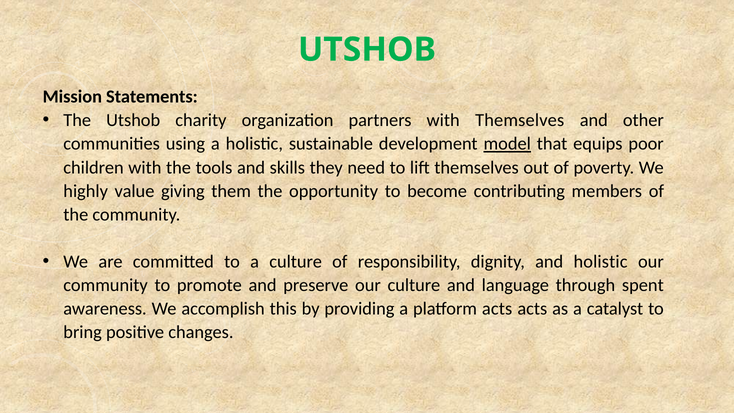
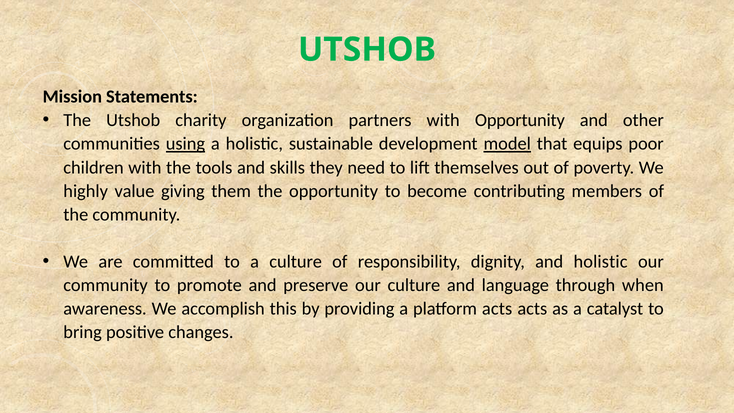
with Themselves: Themselves -> Opportunity
using underline: none -> present
spent: spent -> when
